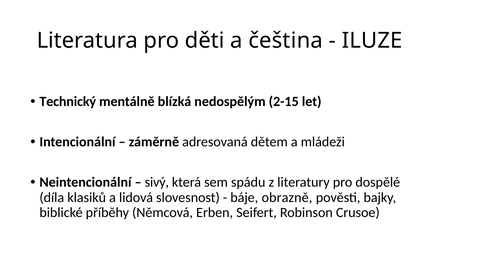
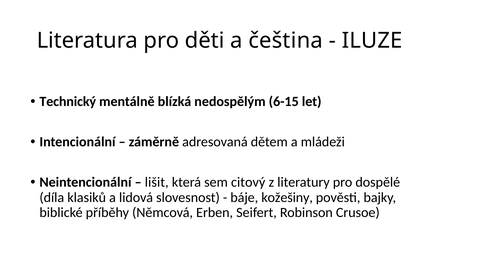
2-15: 2-15 -> 6-15
sivý: sivý -> lišit
spádu: spádu -> citový
obrazně: obrazně -> kožešiny
